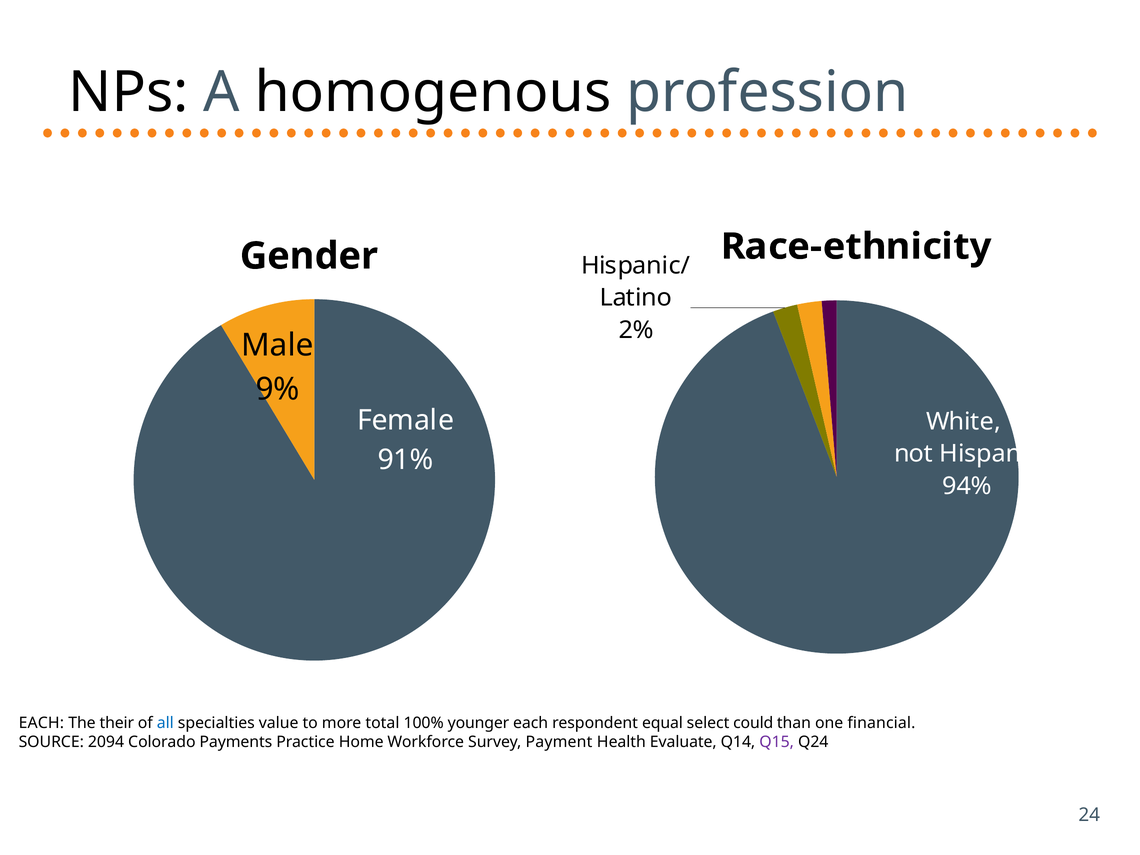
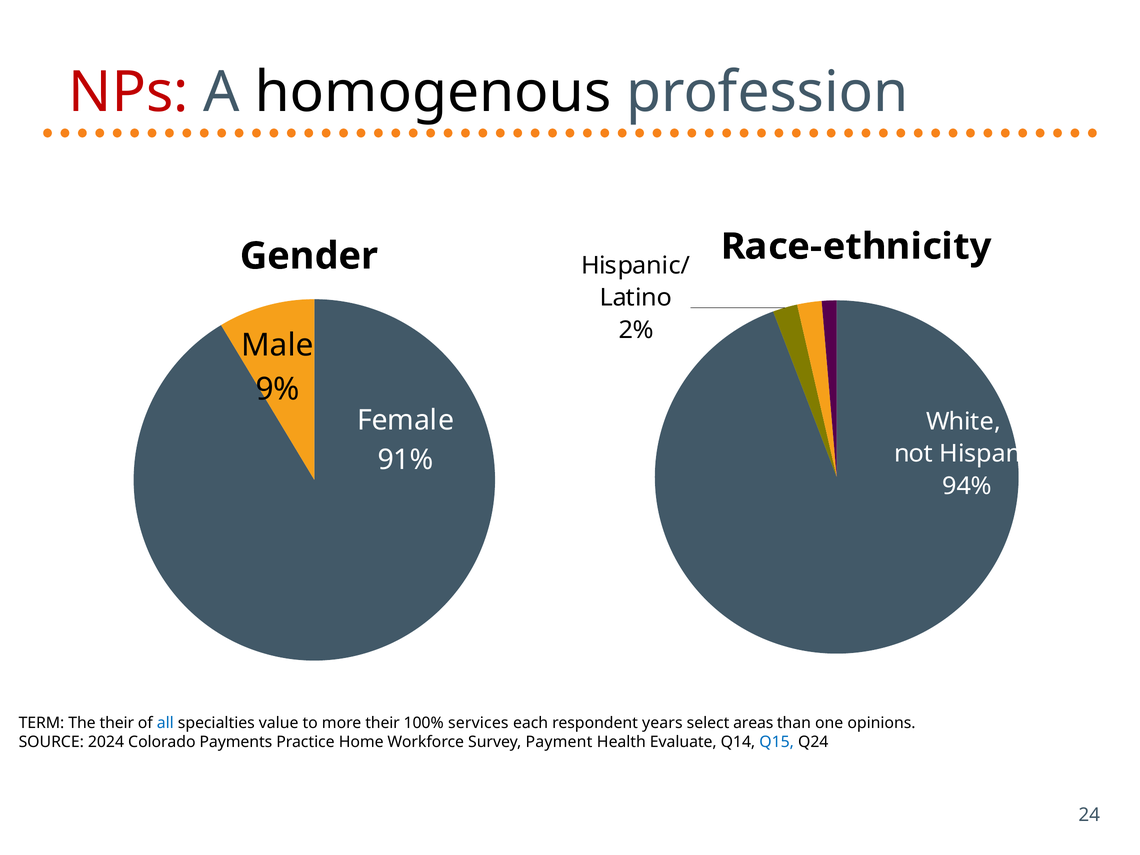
NPs colour: black -> red
EACH at (41, 723): EACH -> TERM
more total: total -> their
younger: younger -> services
equal: equal -> years
could: could -> areas
financial: financial -> opinions
2094: 2094 -> 2024
Q15 colour: purple -> blue
